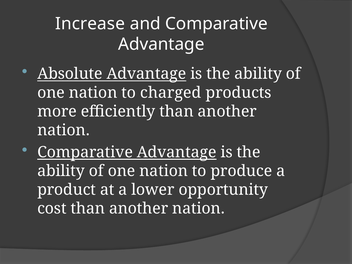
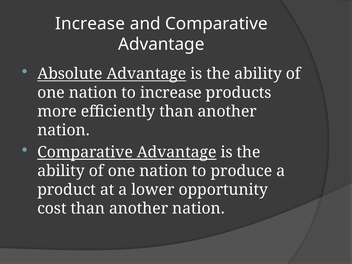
to charged: charged -> increase
